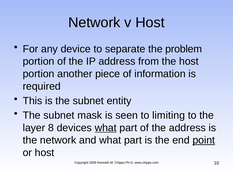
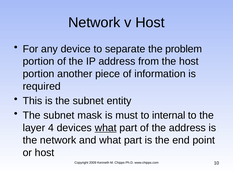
seen: seen -> must
limiting: limiting -> internal
8: 8 -> 4
point underline: present -> none
